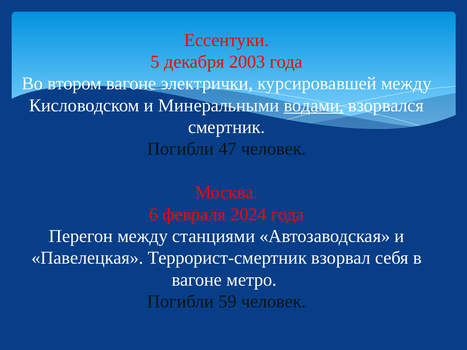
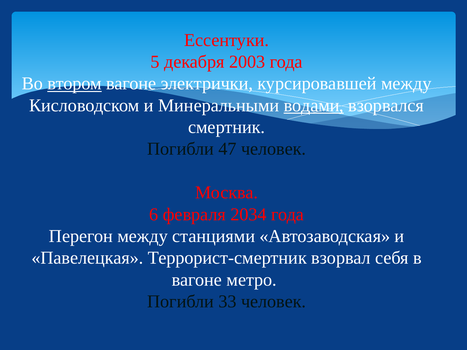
втором underline: none -> present
2024: 2024 -> 2034
59: 59 -> 33
